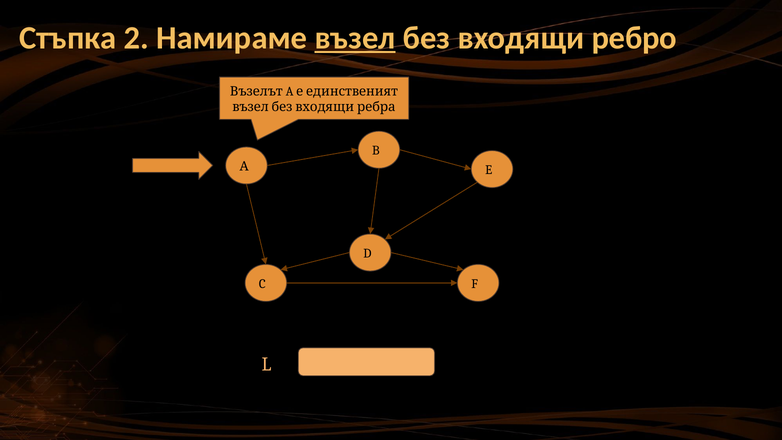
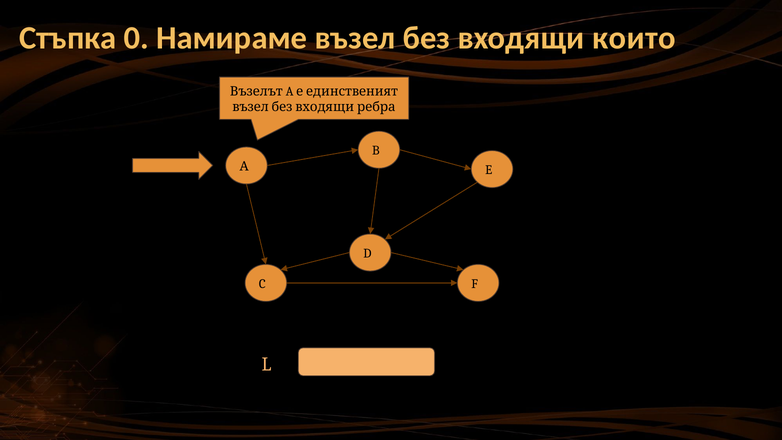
2: 2 -> 0
възел underline: present -> none
ребро: ребро -> които
